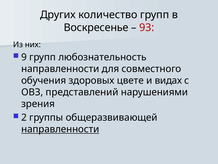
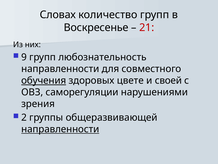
Других: Других -> Словах
93: 93 -> 21
обучения underline: none -> present
видах: видах -> своей
представлений: представлений -> саморегуляции
